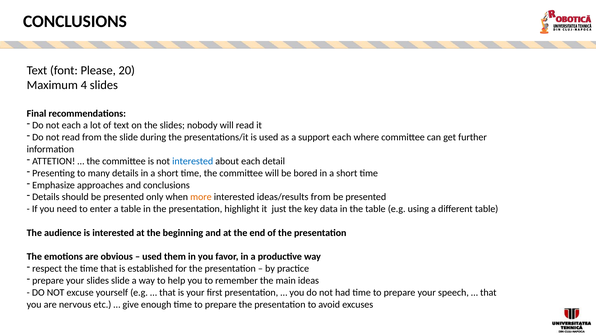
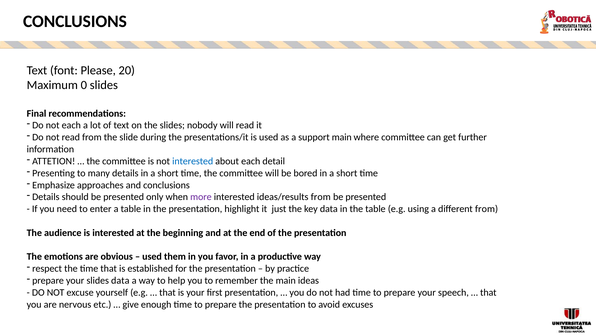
4: 4 -> 0
support each: each -> main
more colour: orange -> purple
different table: table -> from
slides slide: slide -> data
